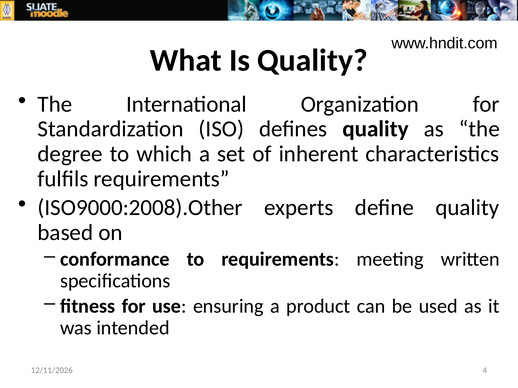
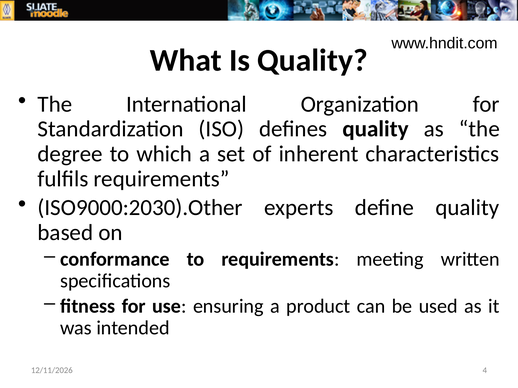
ISO9000:2008).Other: ISO9000:2008).Other -> ISO9000:2030).Other
